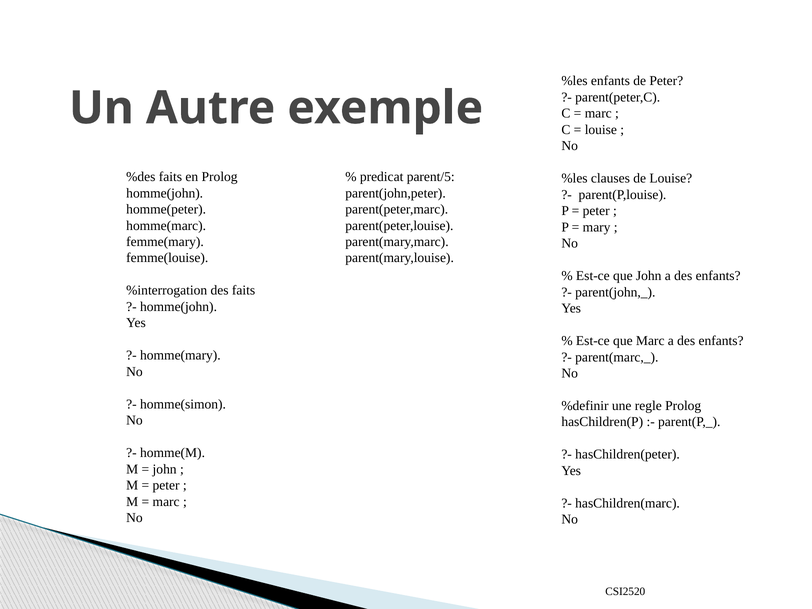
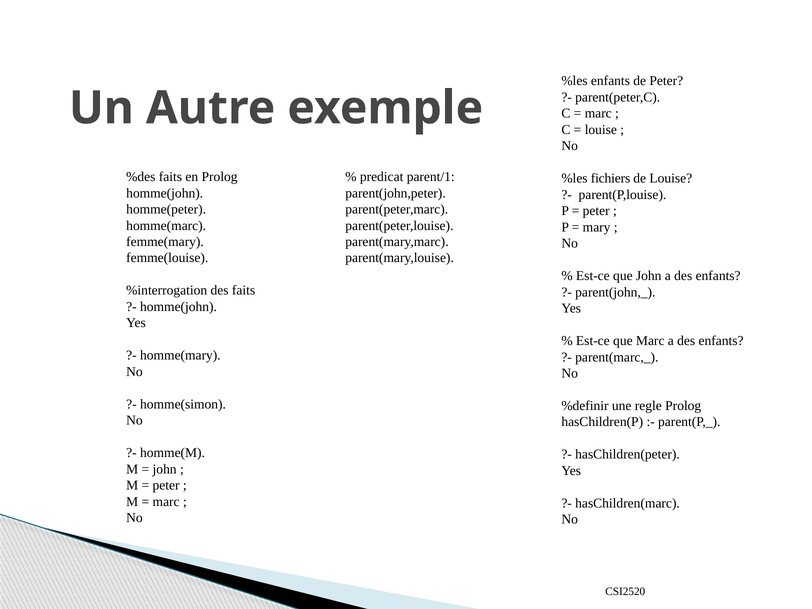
parent/5: parent/5 -> parent/1
clauses: clauses -> fichiers
